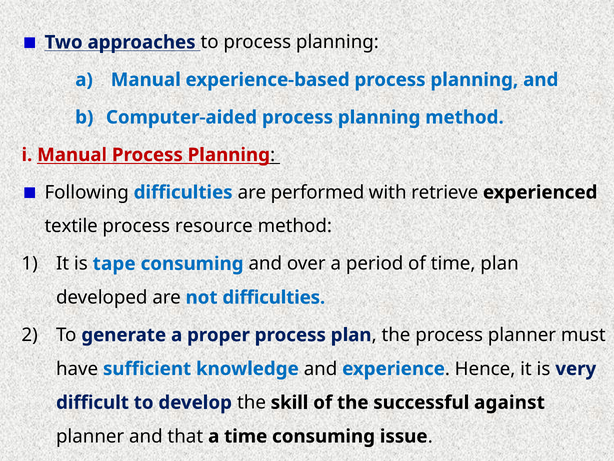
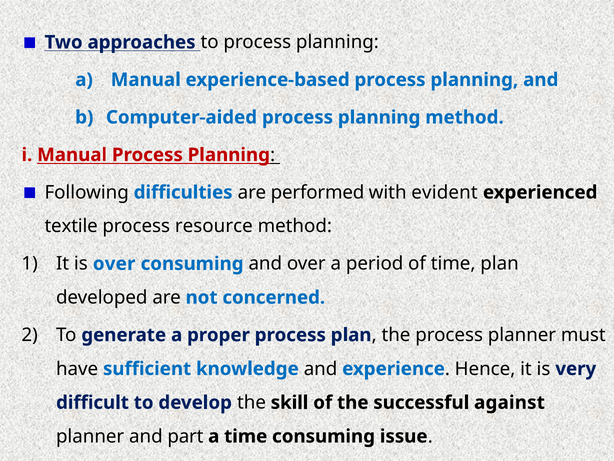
retrieve: retrieve -> evident
is tape: tape -> over
not difficulties: difficulties -> concerned
that: that -> part
